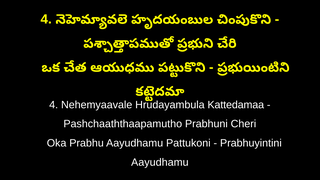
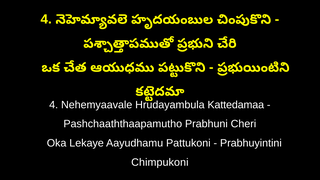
Prabhu: Prabhu -> Lekaye
Aayudhamu at (160, 162): Aayudhamu -> Chimpukoni
